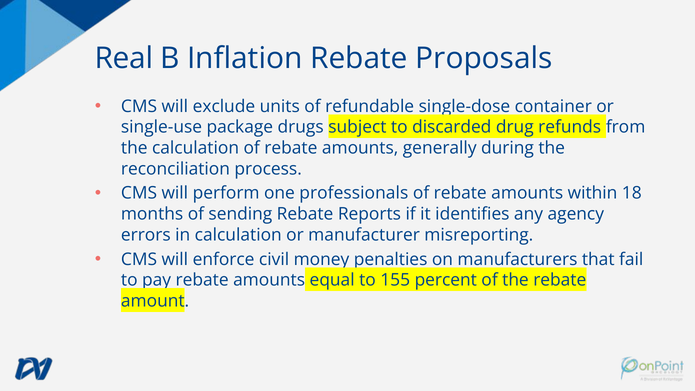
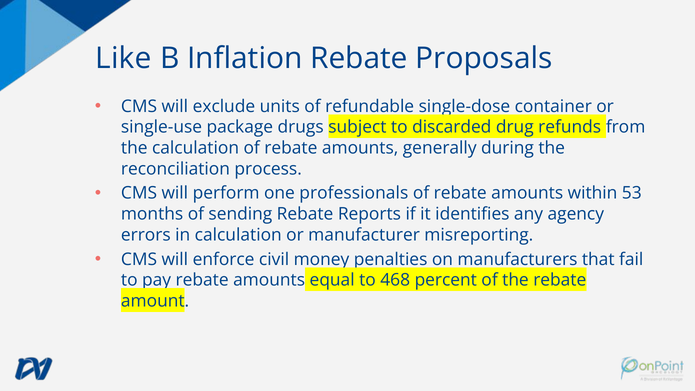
Real: Real -> Like
18: 18 -> 53
155: 155 -> 468
